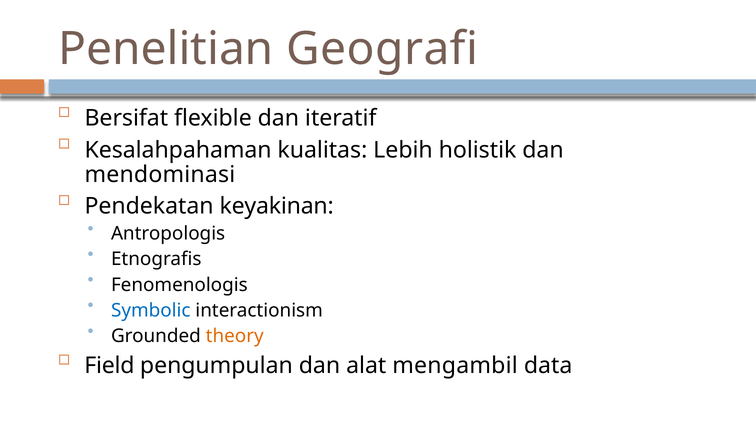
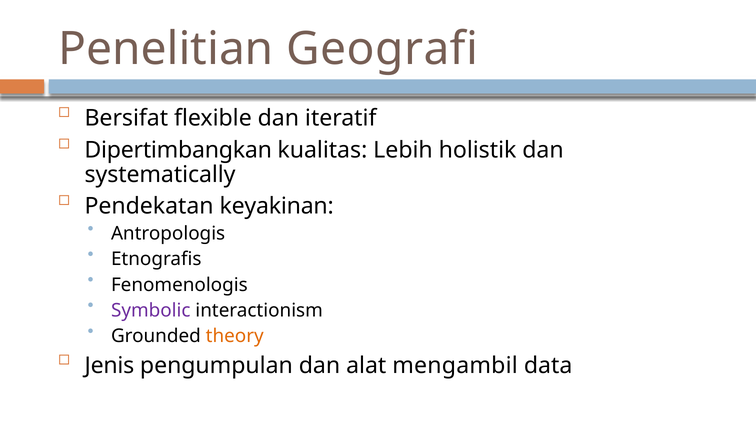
Kesalahpahaman: Kesalahpahaman -> Dipertimbangkan
mendominasi: mendominasi -> systematically
Symbolic colour: blue -> purple
Field: Field -> Jenis
